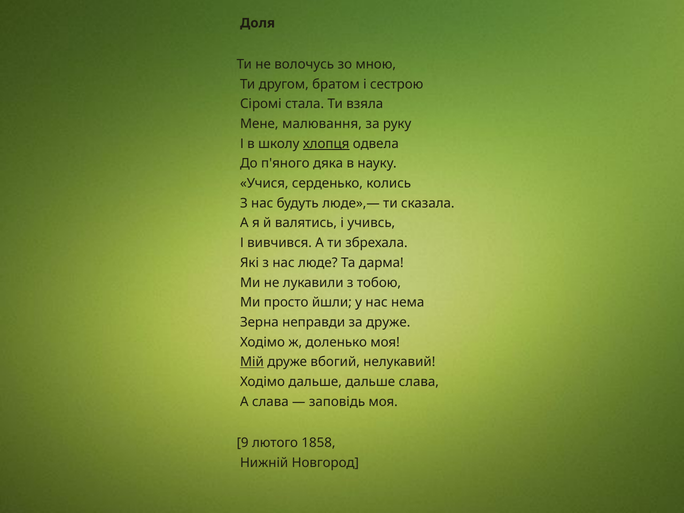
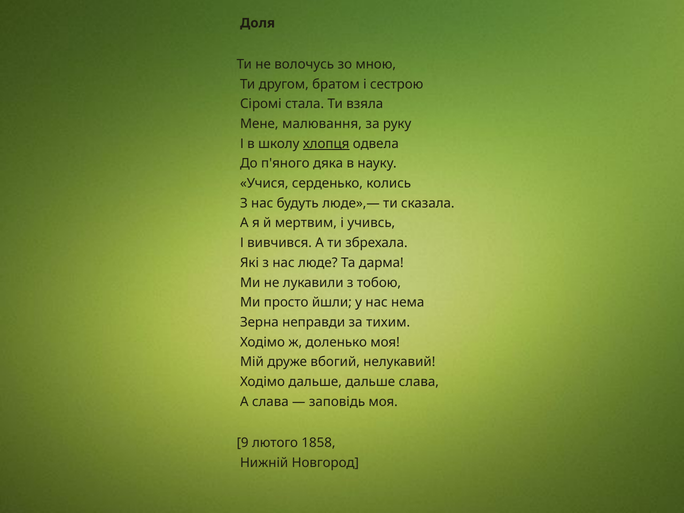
валятись: валятись -> мертвим
за друже: друже -> тихим
Мій underline: present -> none
